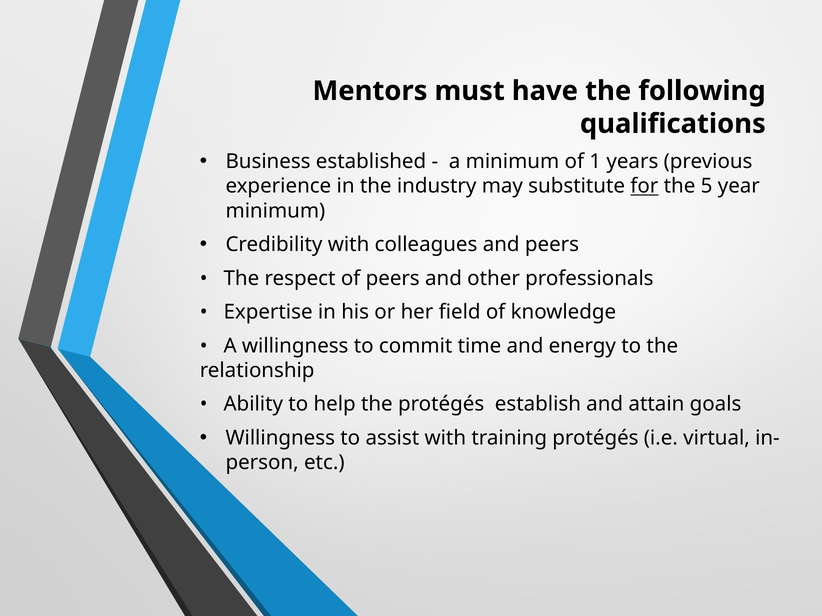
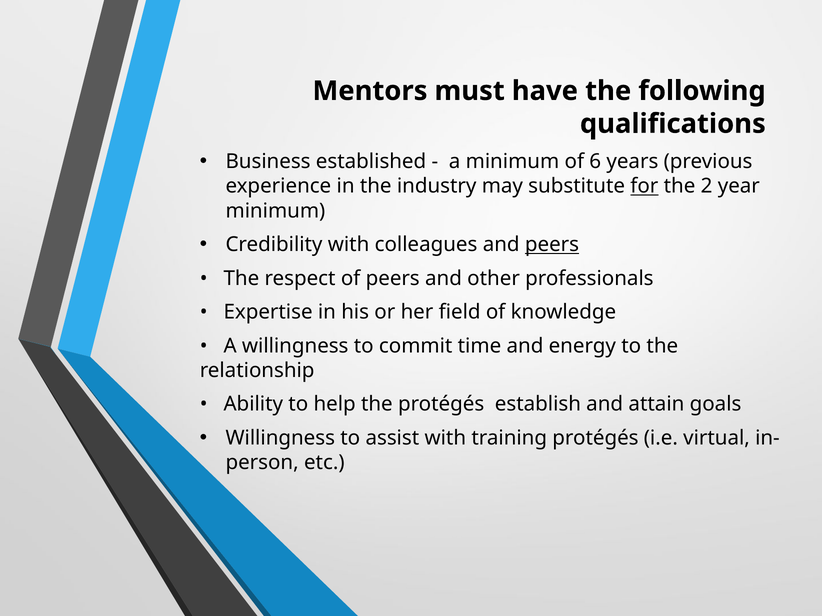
1: 1 -> 6
5: 5 -> 2
peers at (552, 245) underline: none -> present
